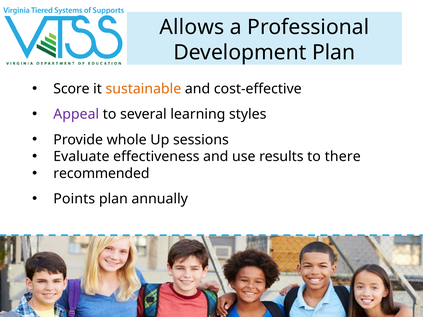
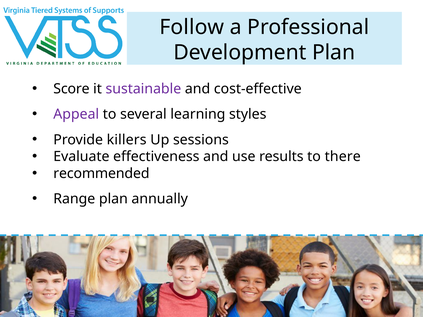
Allows: Allows -> Follow
sustainable colour: orange -> purple
whole: whole -> killers
Points: Points -> Range
